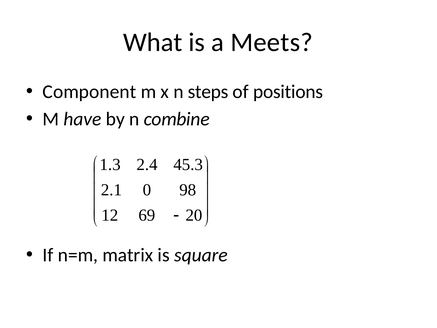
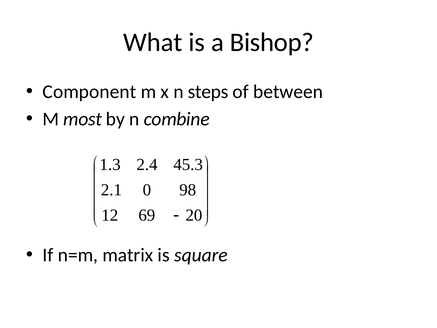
Meets: Meets -> Bishop
positions: positions -> between
have: have -> most
